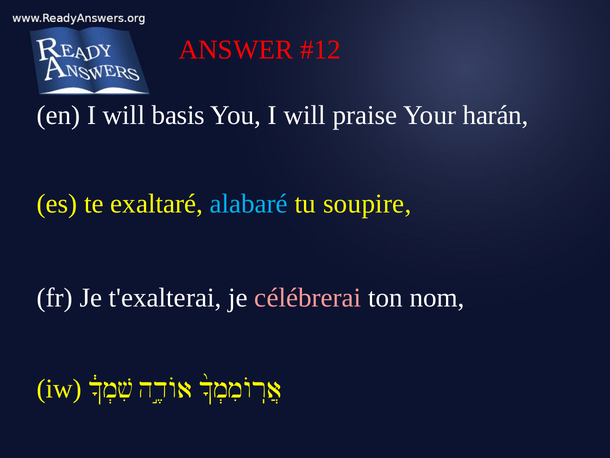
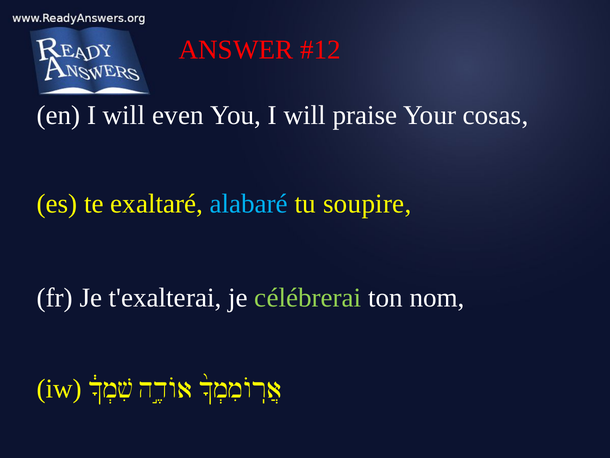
basis: basis -> even
harán: harán -> cosas
célébrerai colour: pink -> light green
